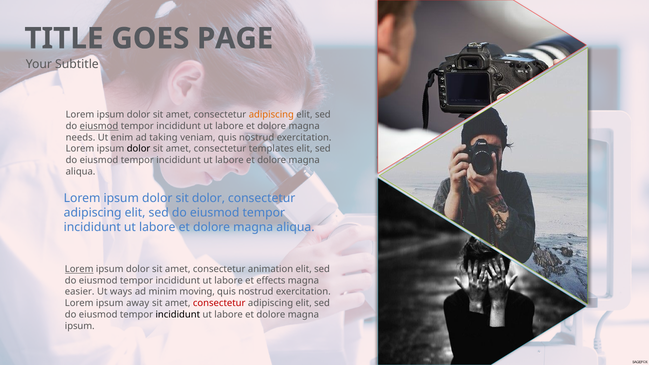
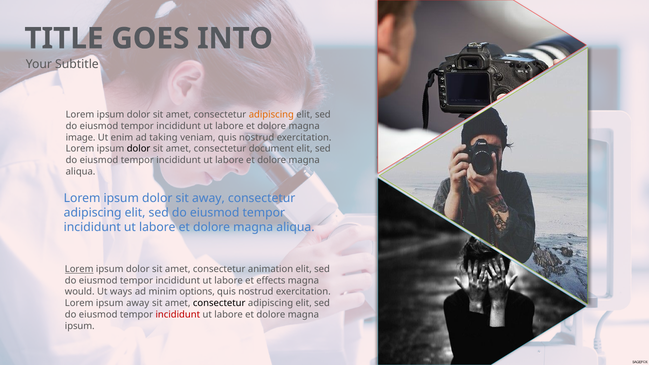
PAGE: PAGE -> INTO
eiusmod at (99, 126) underline: present -> none
needs: needs -> image
templates: templates -> document
sit dolor: dolor -> away
easier: easier -> would
moving: moving -> options
consectetur at (219, 303) colour: red -> black
incididunt at (178, 315) colour: black -> red
